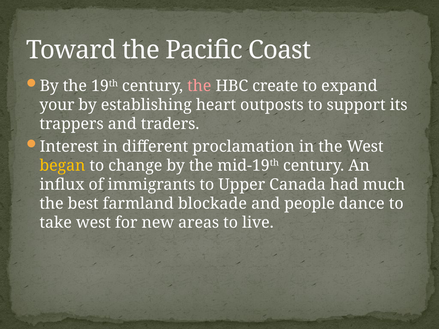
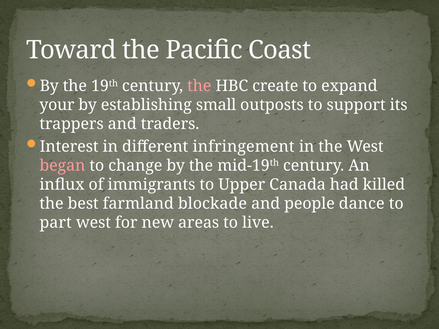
heart: heart -> small
proclamation: proclamation -> infringement
began colour: yellow -> pink
much: much -> killed
take: take -> part
